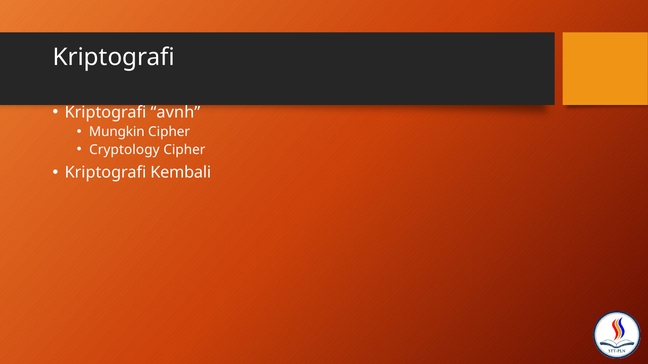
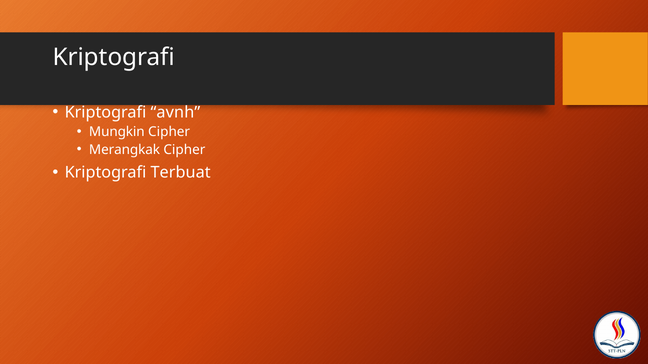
Cryptology: Cryptology -> Merangkak
Kembali: Kembali -> Terbuat
